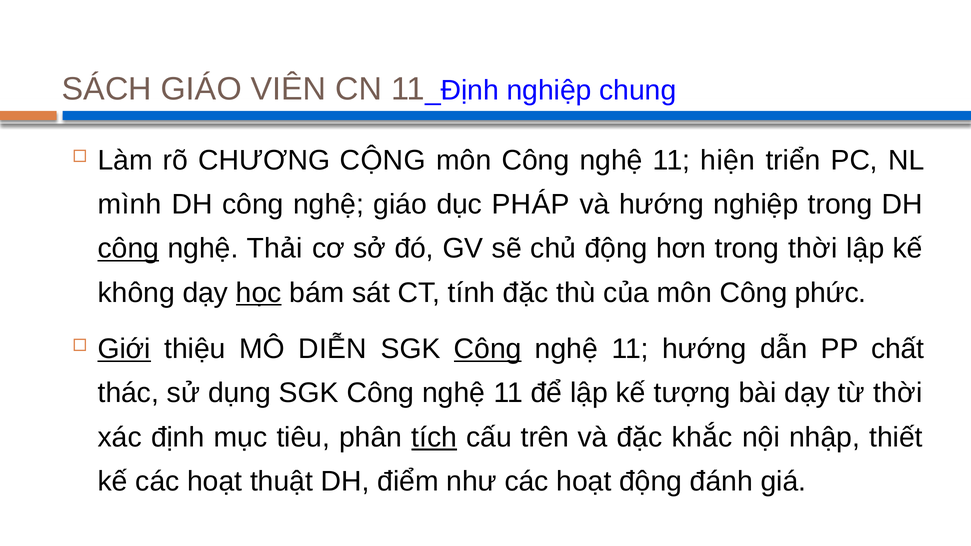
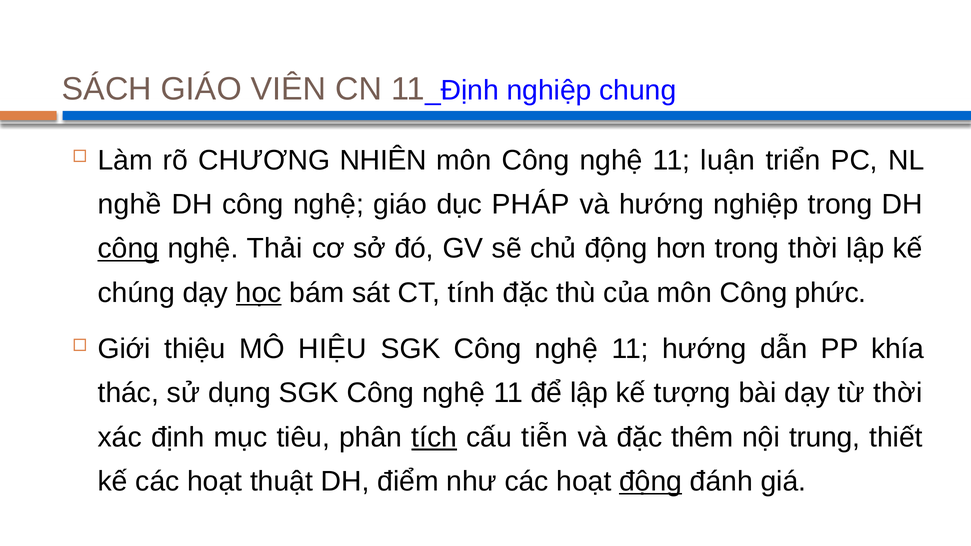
CỘNG: CỘNG -> NHIÊN
hiện: hiện -> luận
mình: mình -> nghề
không: không -> chúng
Giới underline: present -> none
DIỄN: DIỄN -> HIỆU
Công at (488, 349) underline: present -> none
chất: chất -> khía
trên: trên -> tiễn
khắc: khắc -> thêm
nhập: nhập -> trung
động at (651, 482) underline: none -> present
